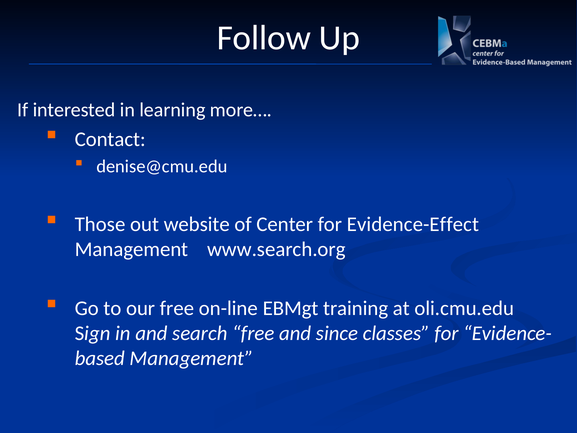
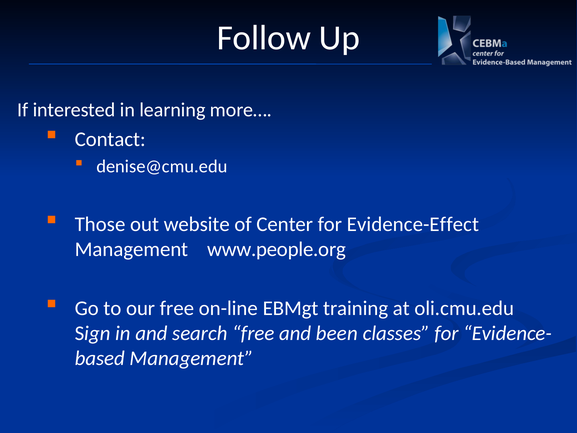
www.search.org: www.search.org -> www.people.org
since: since -> been
